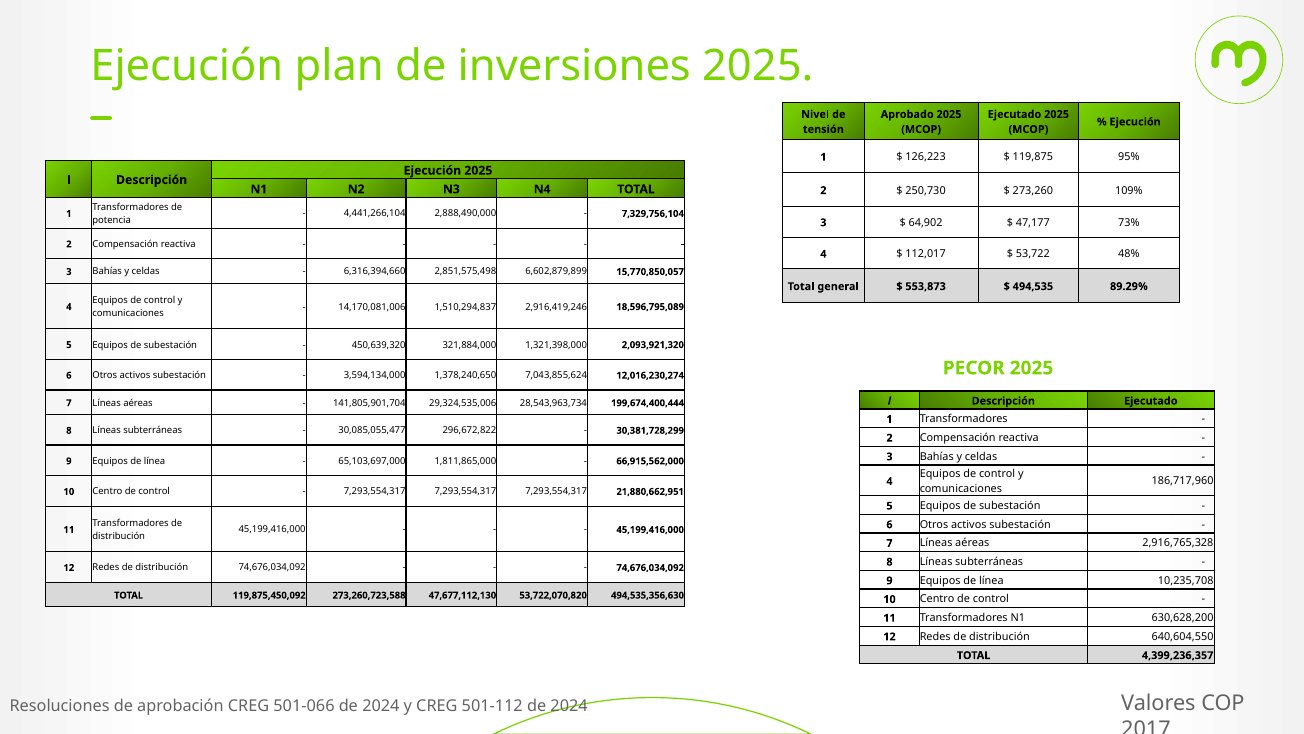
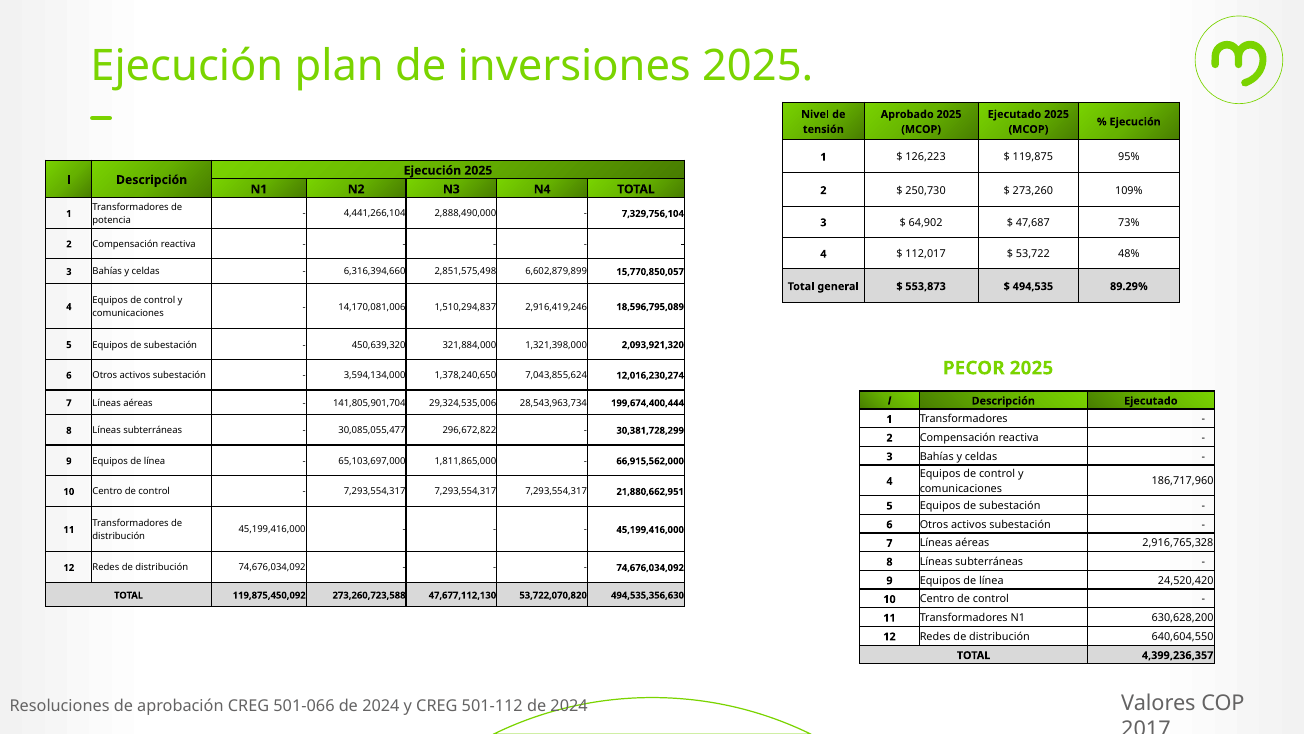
47,177: 47,177 -> 47,687
10,235,708: 10,235,708 -> 24,520,420
